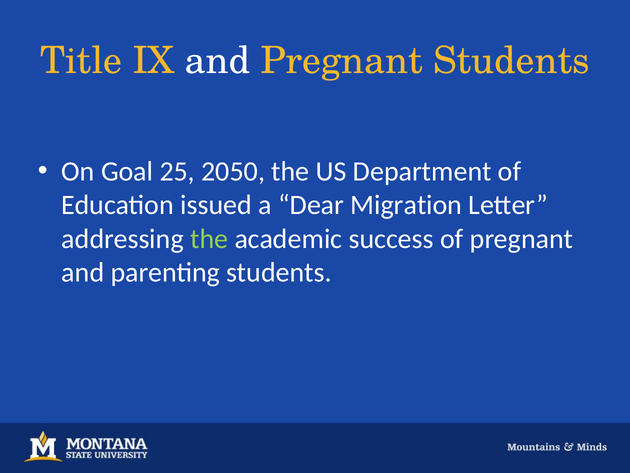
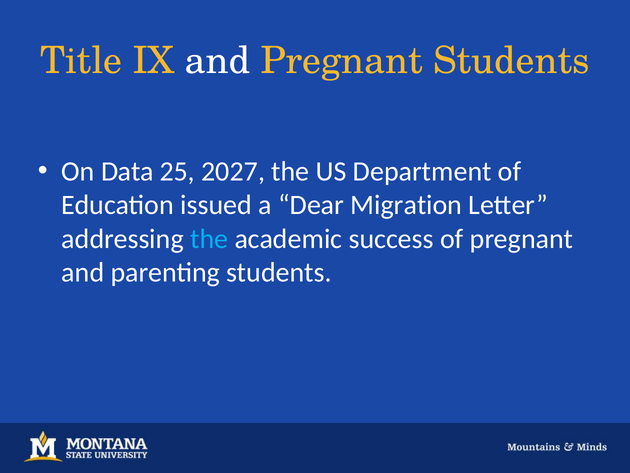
Goal: Goal -> Data
2050: 2050 -> 2027
the at (209, 239) colour: light green -> light blue
